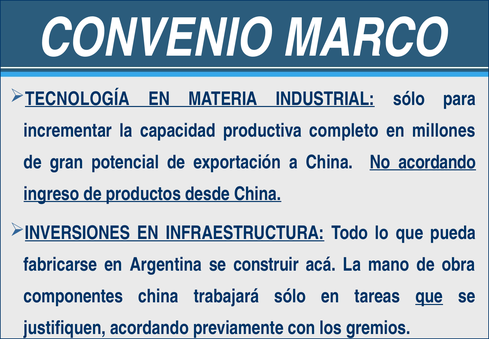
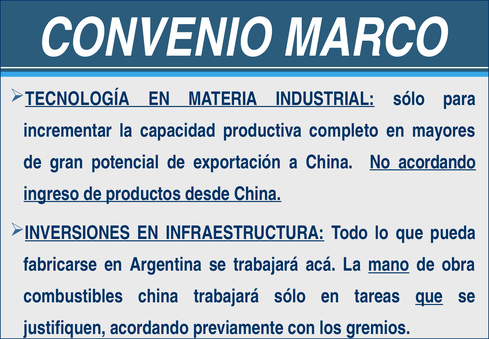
millones: millones -> mayores
se construir: construir -> trabajará
mano underline: none -> present
componentes: componentes -> combustibles
